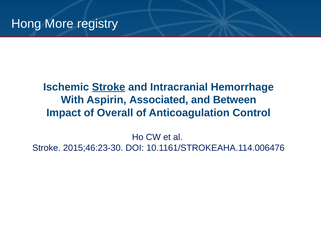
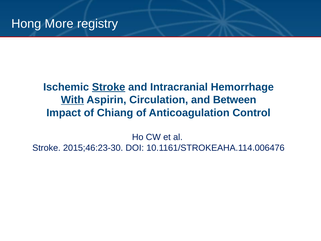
With underline: none -> present
Associated: Associated -> Circulation
Overall: Overall -> Chiang
